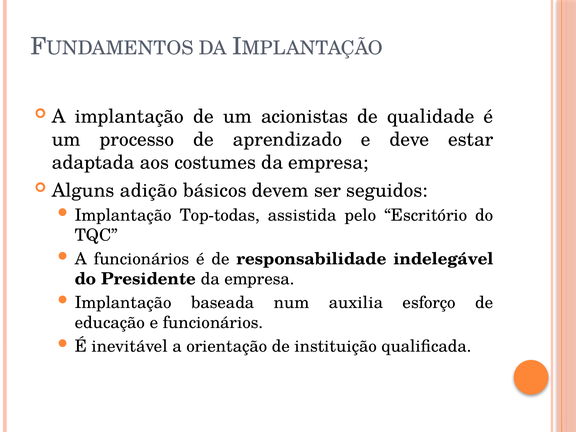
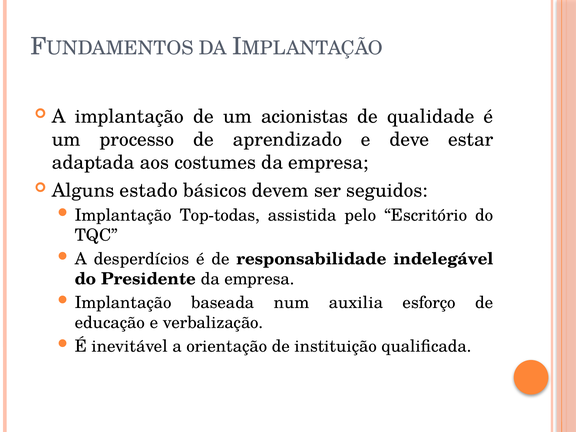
adição: adição -> estado
A funcionários: funcionários -> desperdícios
e funcionários: funcionários -> verbalização
